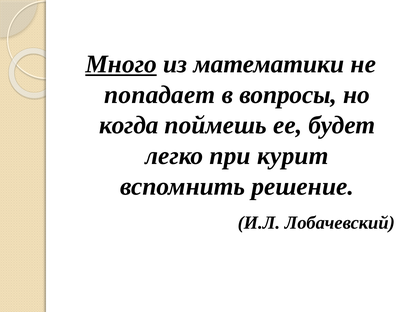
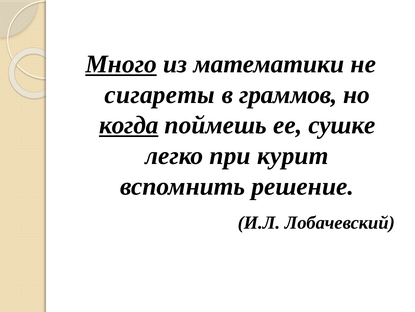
попадает: попадает -> сигареты
вопросы: вопросы -> граммов
когда underline: none -> present
будет: будет -> сушке
